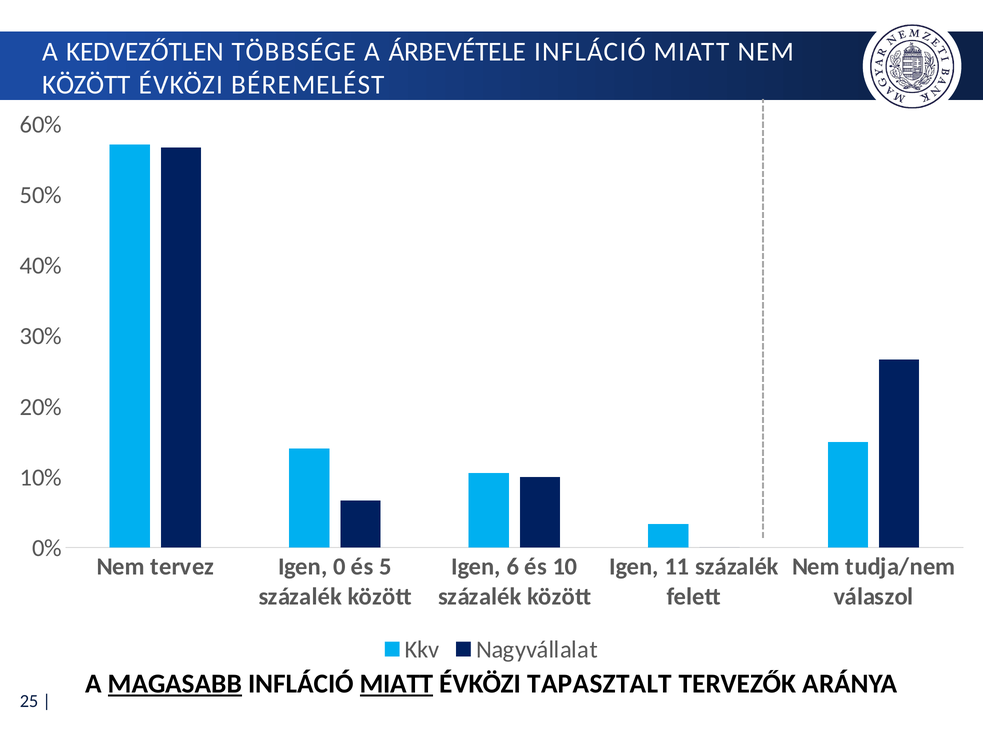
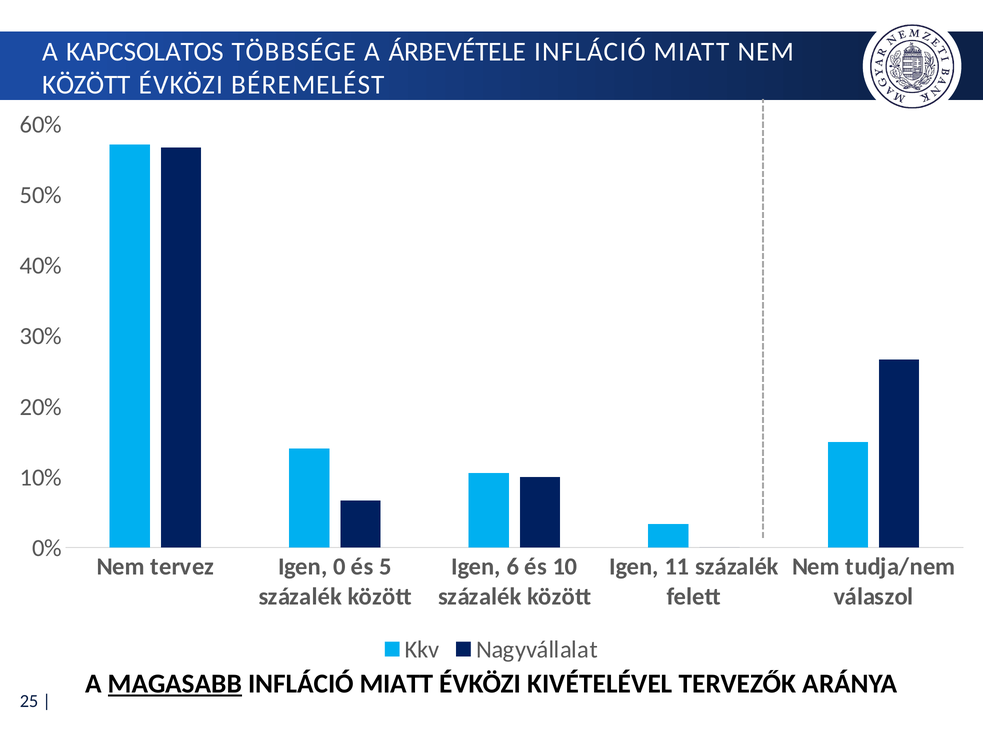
KEDVEZŐTLEN: KEDVEZŐTLEN -> KAPCSOLATOS
MIATT at (397, 684) underline: present -> none
TAPASZTALT: TAPASZTALT -> KIVÉTELÉVEL
